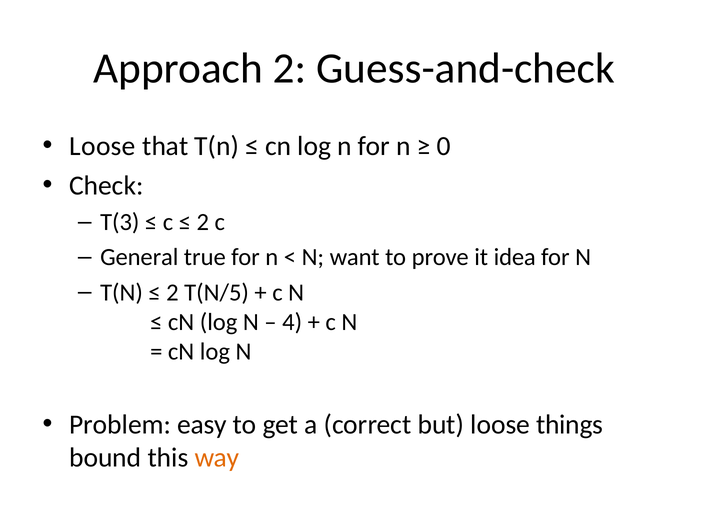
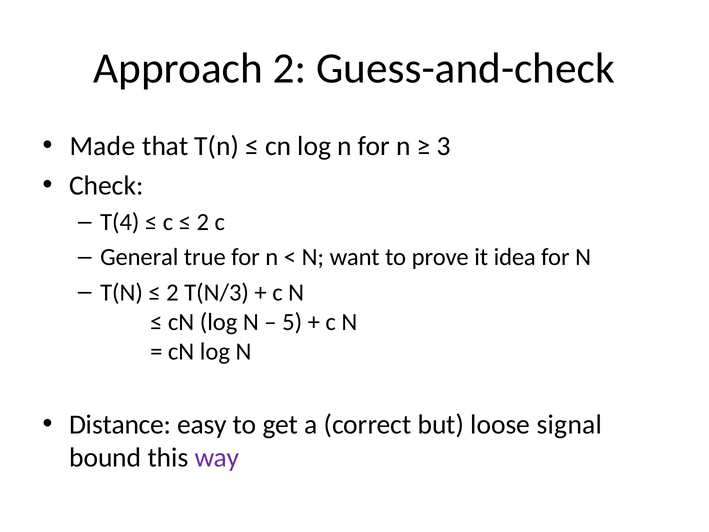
Loose at (103, 146): Loose -> Made
0: 0 -> 3
T(3: T(3 -> T(4
T(N/5: T(N/5 -> T(N/3
4: 4 -> 5
Problem: Problem -> Distance
things: things -> signal
way colour: orange -> purple
